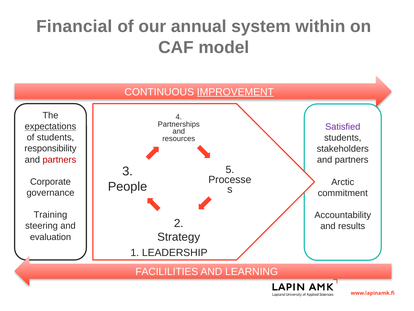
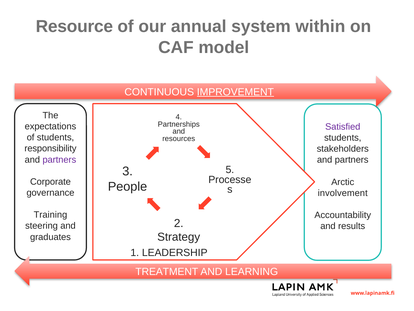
Financial: Financial -> Resource
expectations underline: present -> none
partners at (59, 159) colour: red -> purple
commitment: commitment -> involvement
evaluation: evaluation -> graduates
FACILILITIES: FACILILITIES -> TREATMENT
